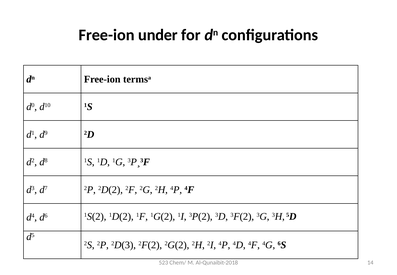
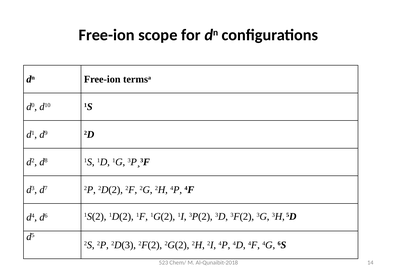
under: under -> scope
